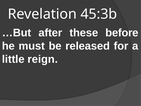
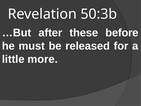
45:3b: 45:3b -> 50:3b
reign: reign -> more
